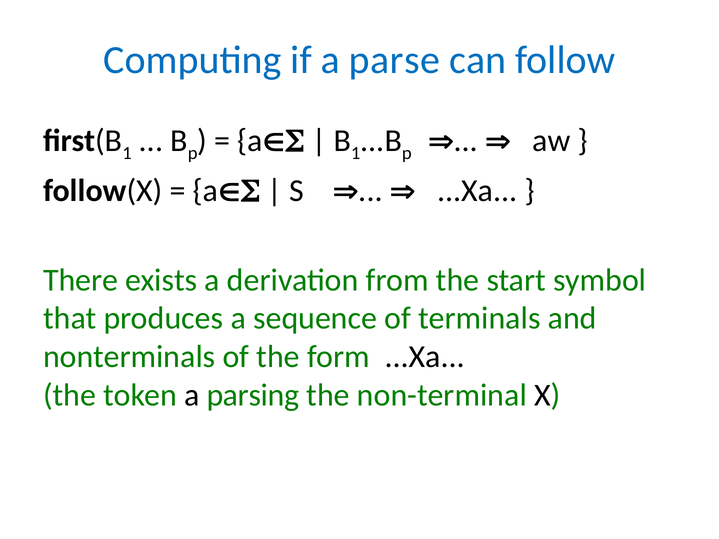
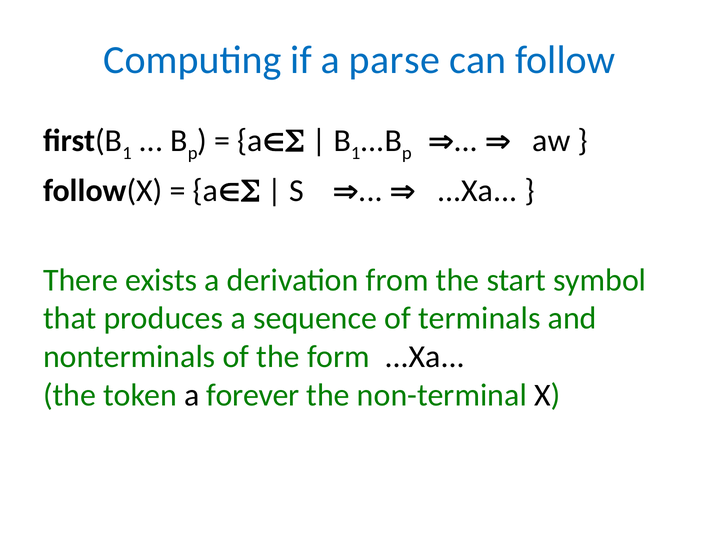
parsing: parsing -> forever
